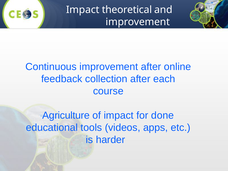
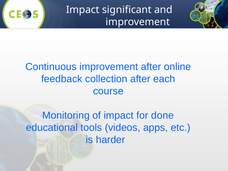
theoretical: theoretical -> significant
Agriculture: Agriculture -> Monitoring
